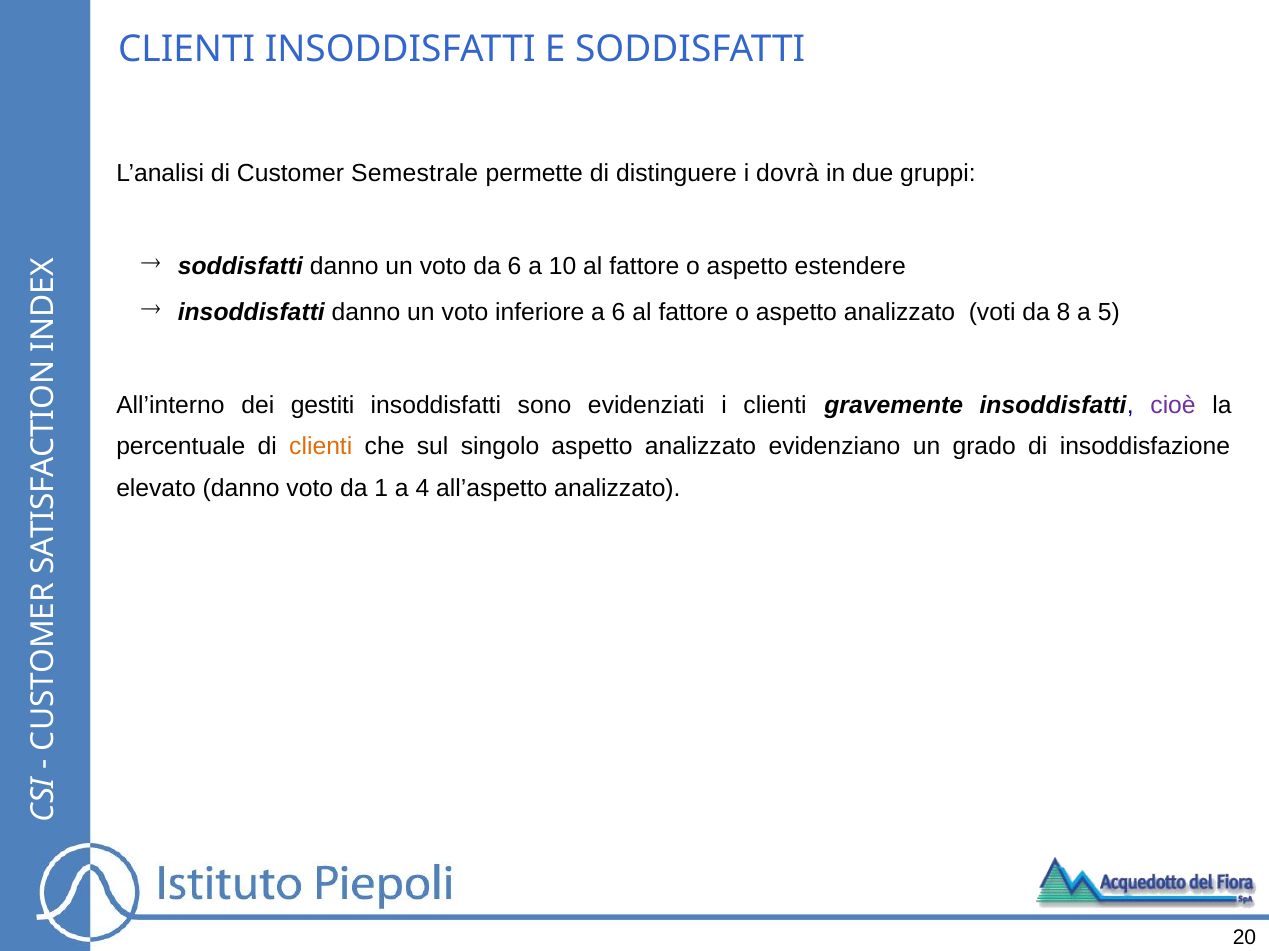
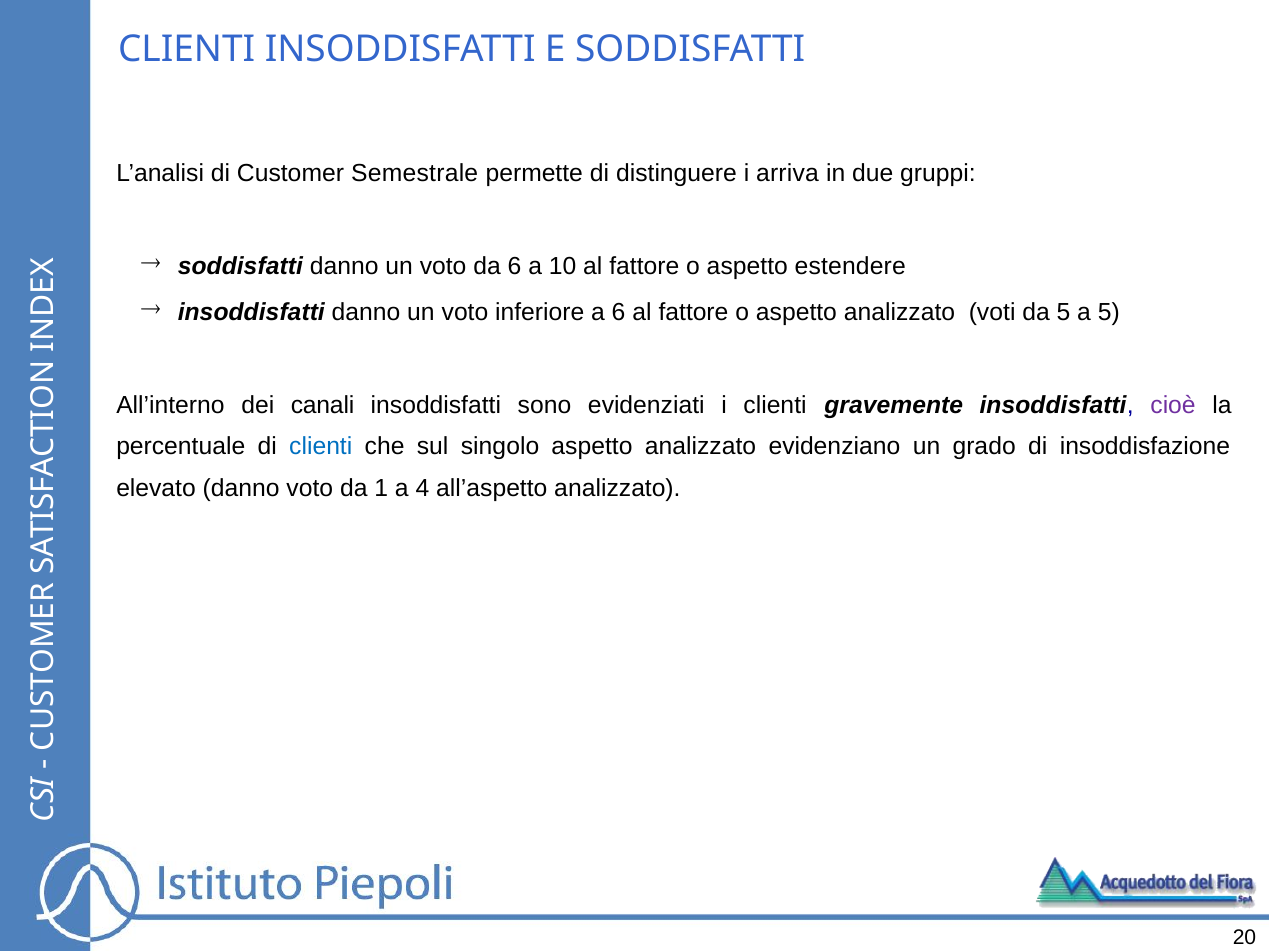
dovrà: dovrà -> arriva
da 8: 8 -> 5
gestiti: gestiti -> canali
clienti at (321, 447) colour: orange -> blue
